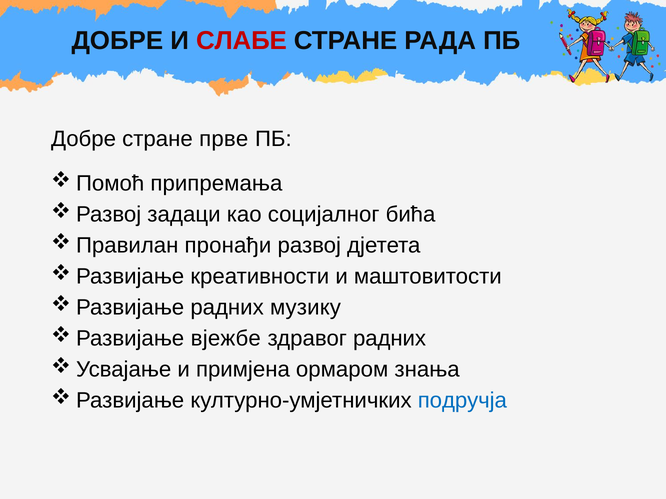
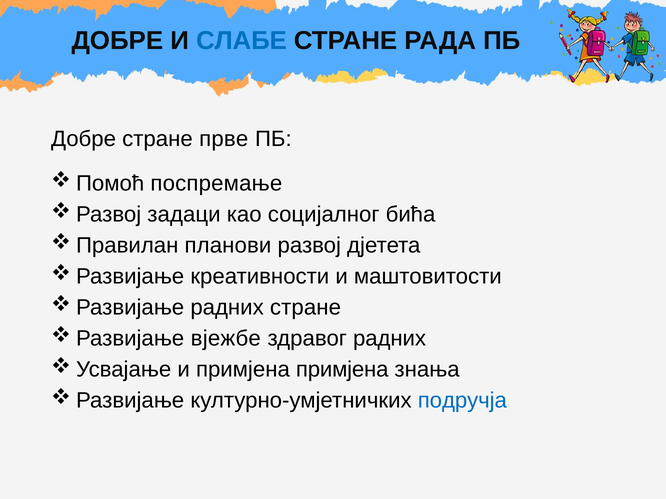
СЛАБЕ colour: red -> blue
припремања: припремања -> поспремање
пронађи: пронађи -> планови
радних музику: музику -> стране
примјена ормаром: ормаром -> примјена
